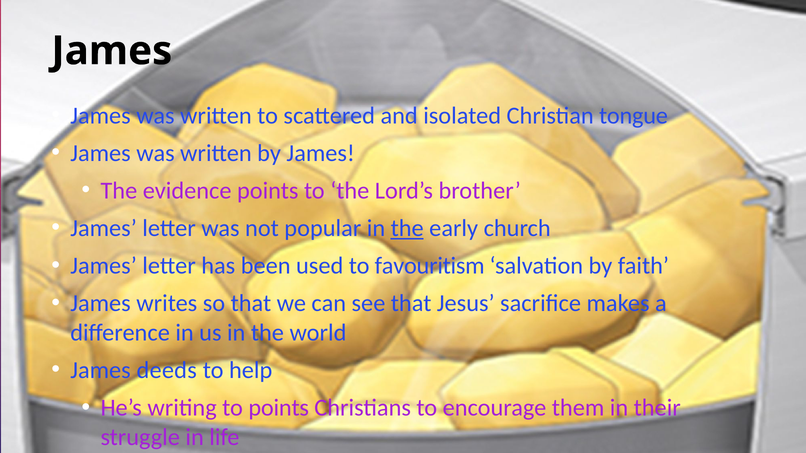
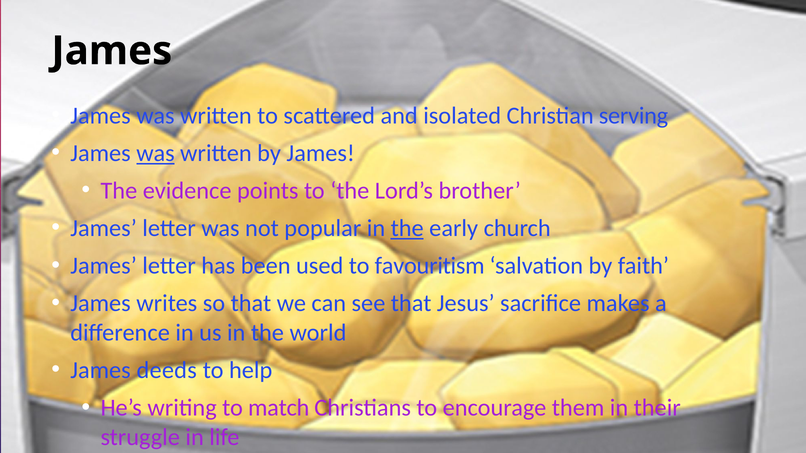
tongue: tongue -> serving
was at (155, 153) underline: none -> present
to points: points -> match
